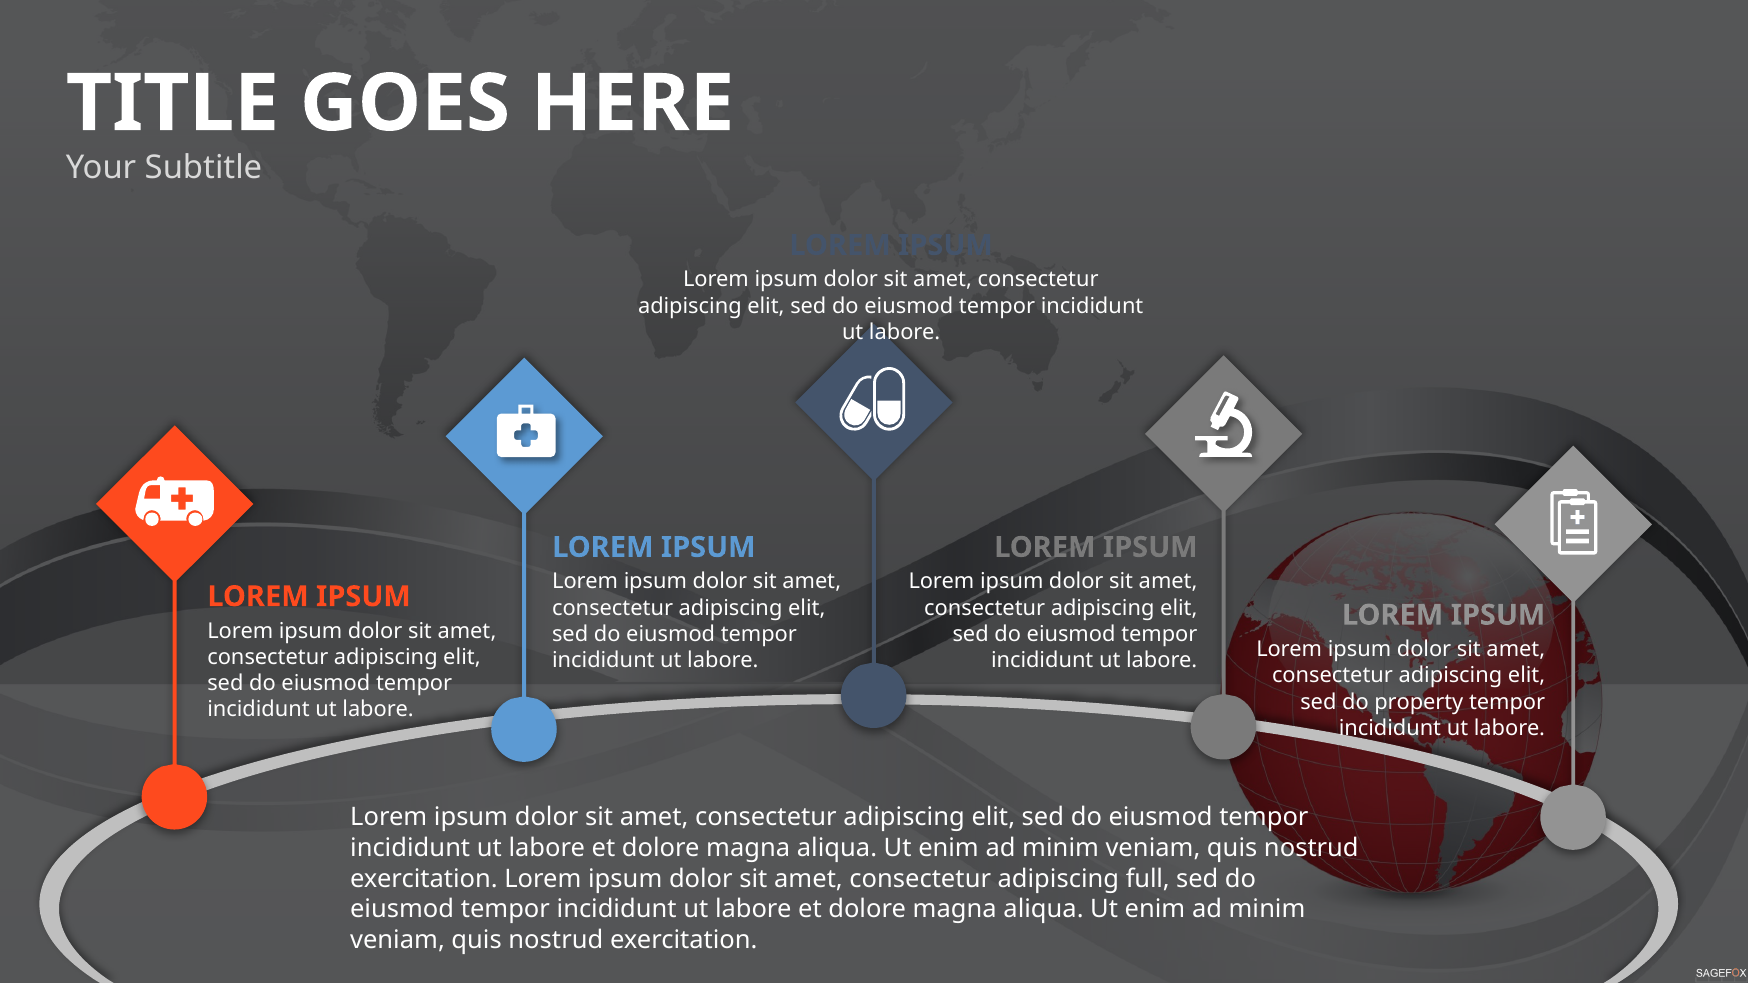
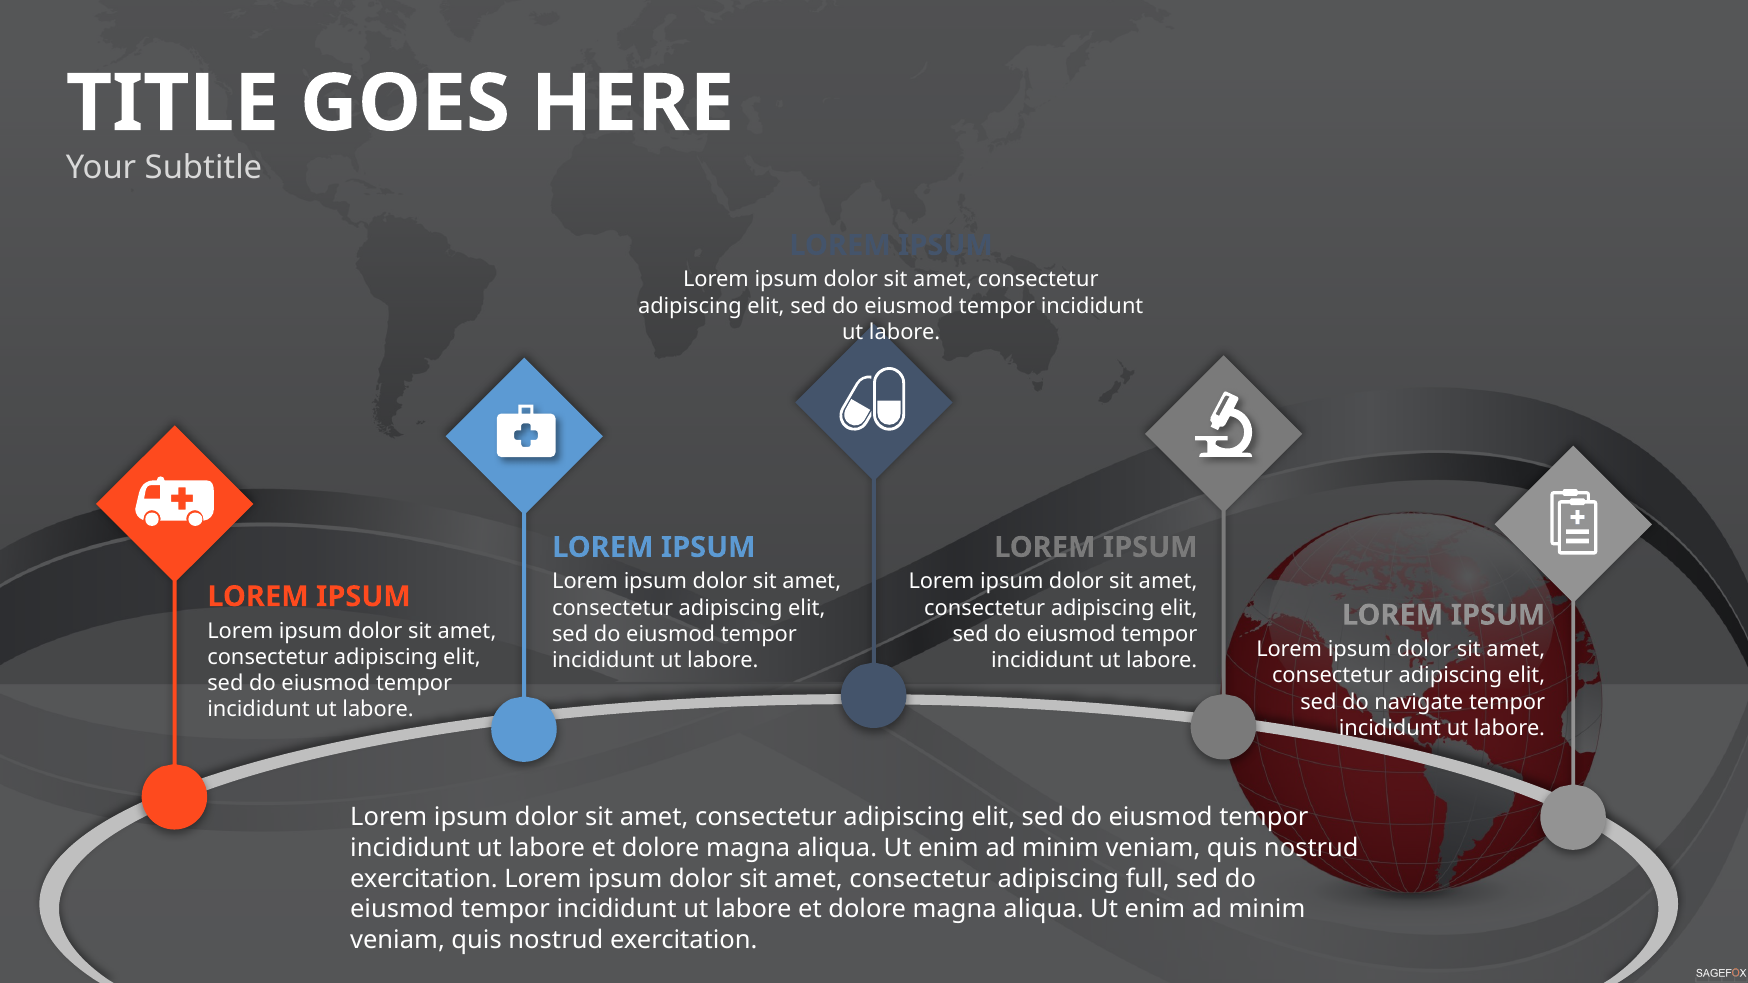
property: property -> navigate
